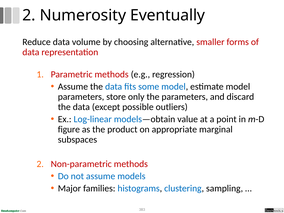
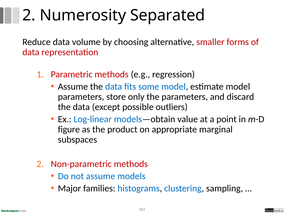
Eventually: Eventually -> Separated
